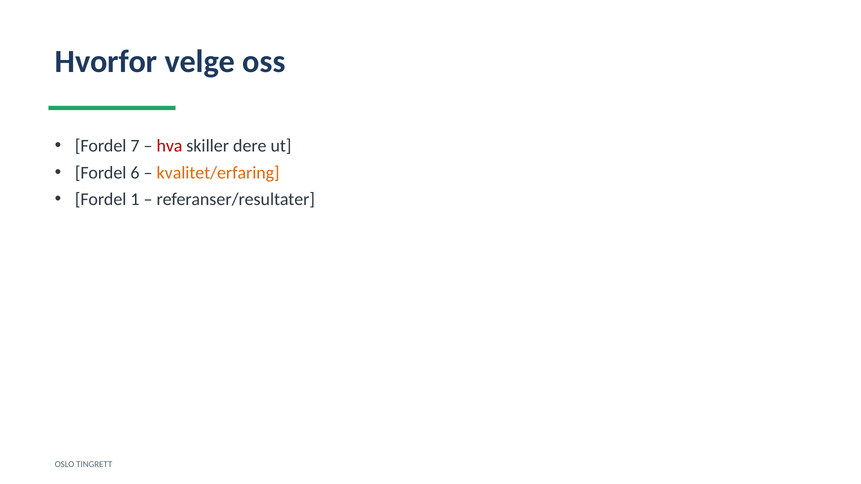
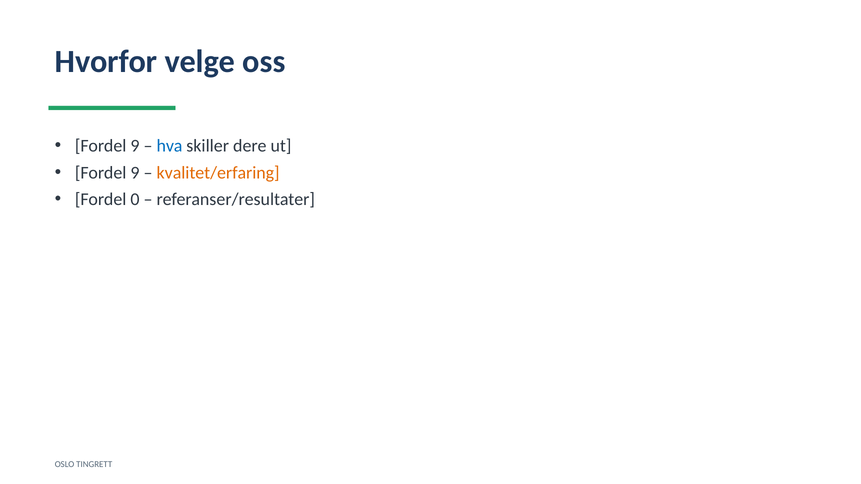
7 at (135, 146): 7 -> 9
hva colour: red -> blue
6 at (135, 173): 6 -> 9
1: 1 -> 0
